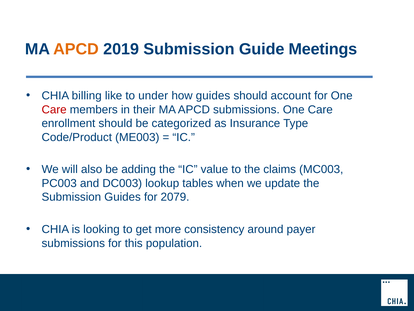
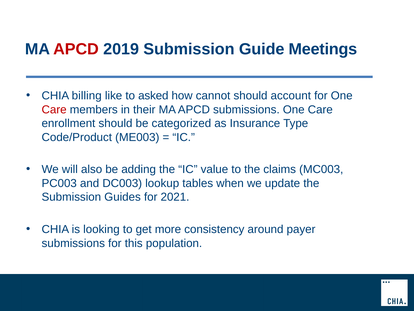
APCD at (76, 49) colour: orange -> red
under: under -> asked
how guides: guides -> cannot
2079: 2079 -> 2021
